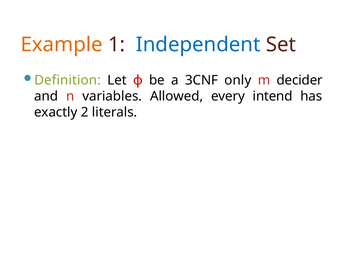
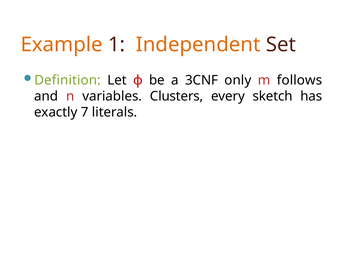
Independent colour: blue -> orange
decider: decider -> follows
Allowed: Allowed -> Clusters
intend: intend -> sketch
2: 2 -> 7
